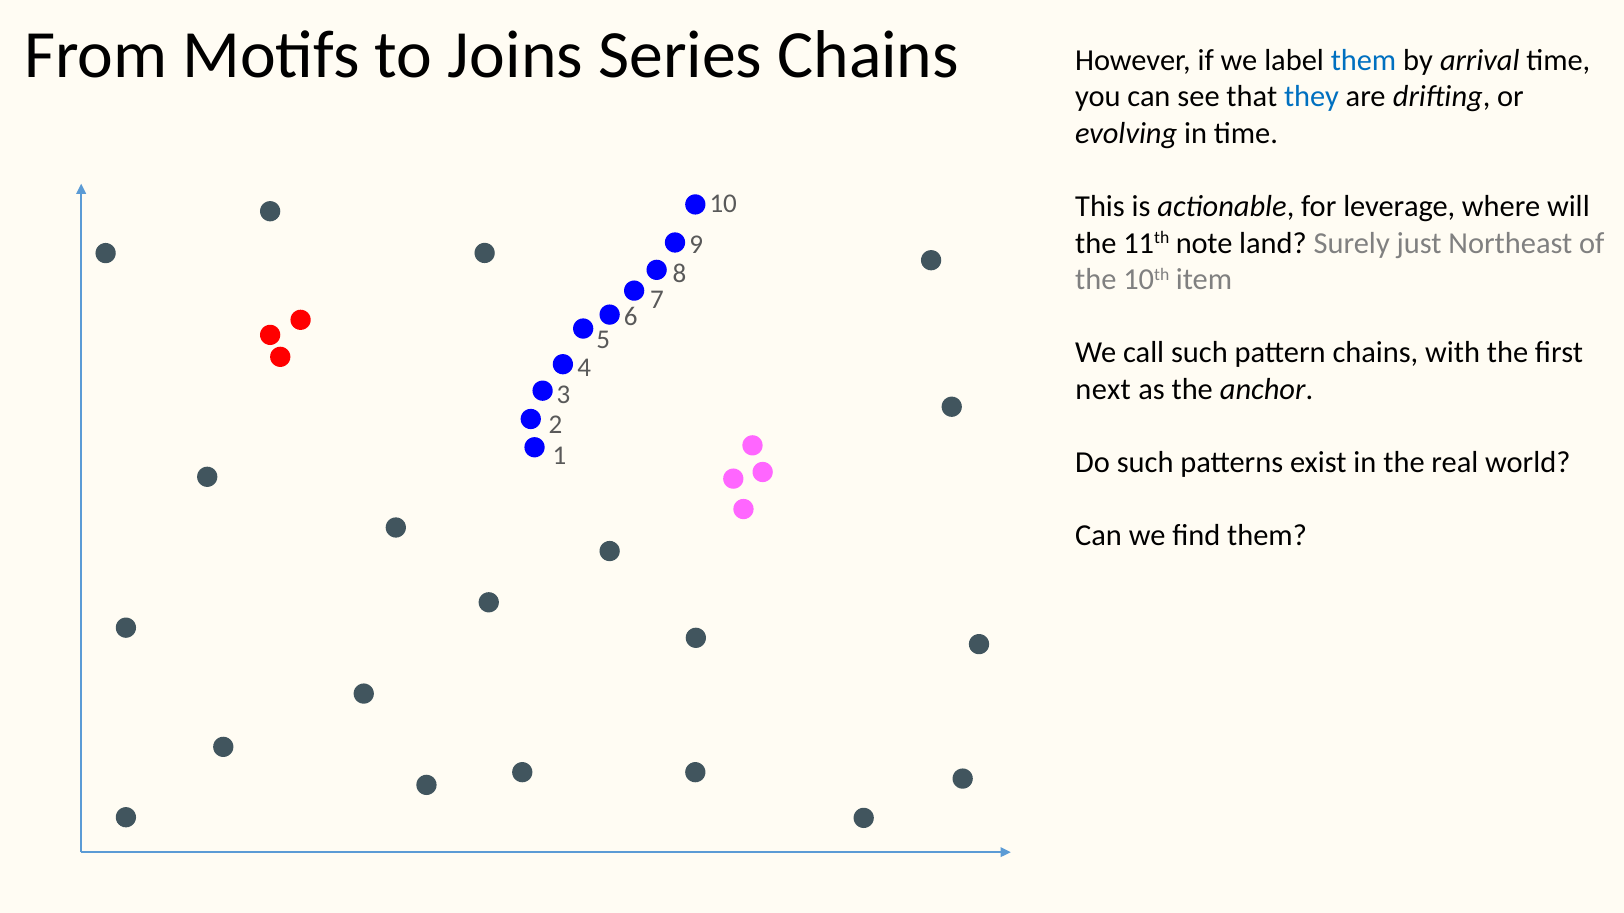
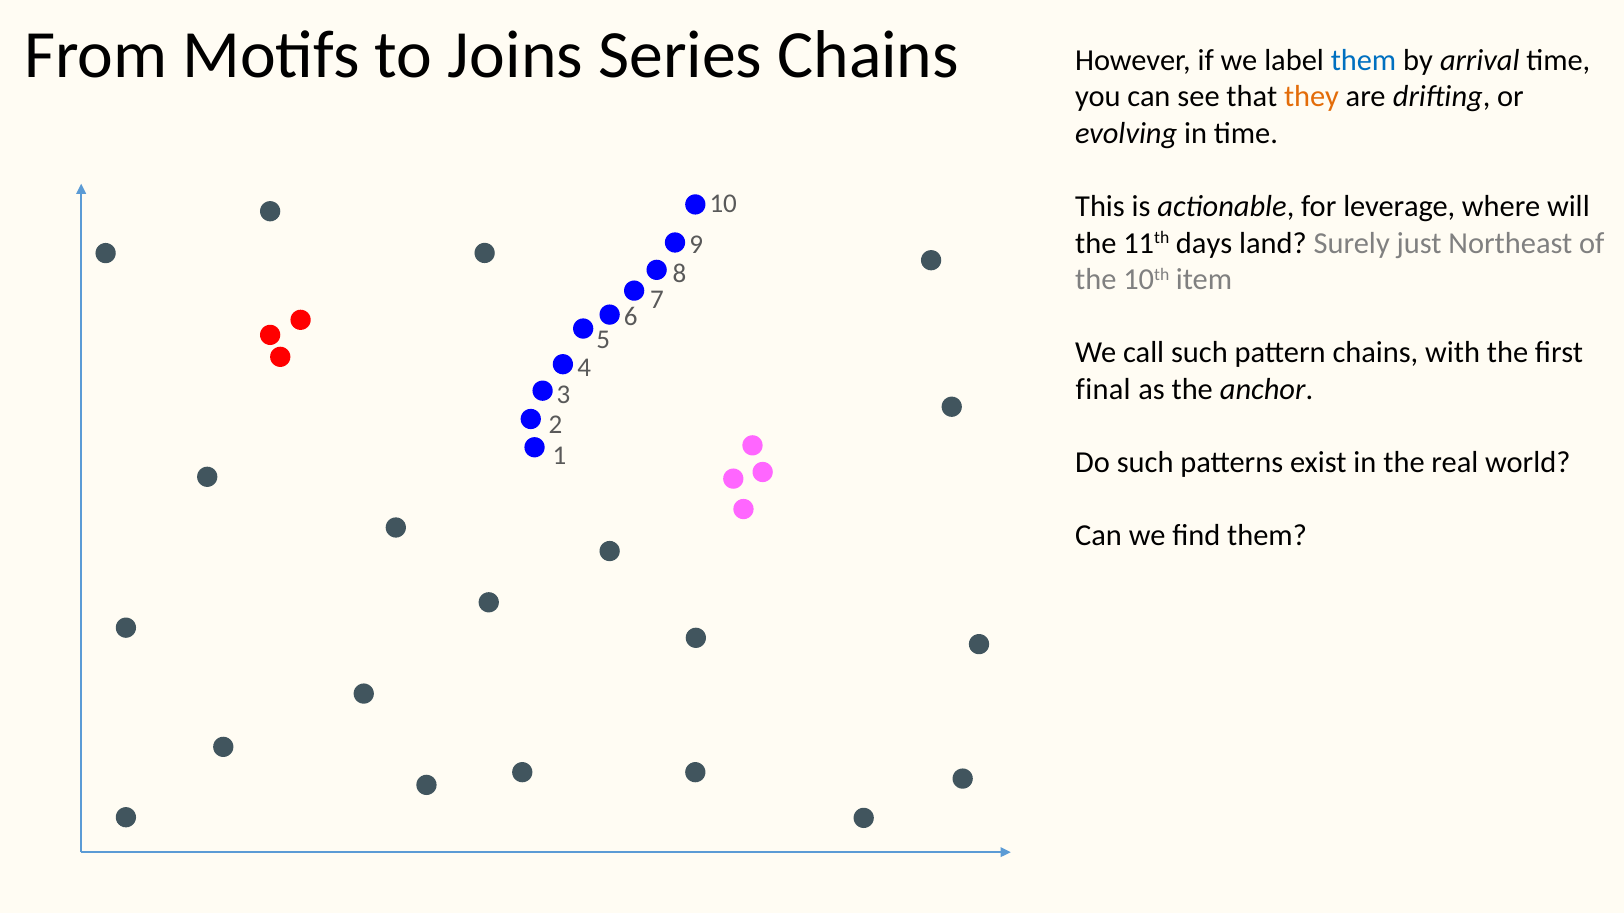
they colour: blue -> orange
note: note -> days
next: next -> final
